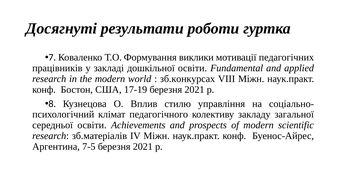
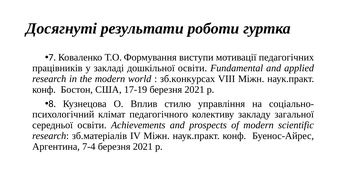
виклики: виклики -> виступи
7-5: 7-5 -> 7-4
